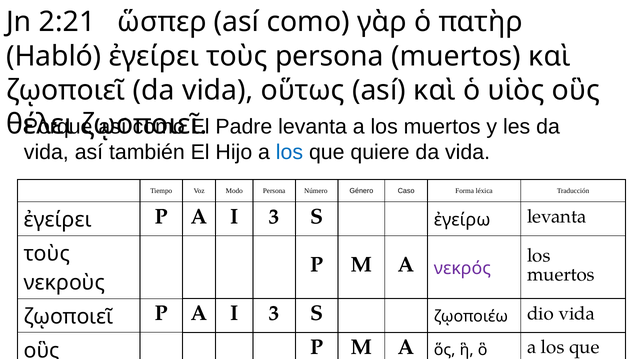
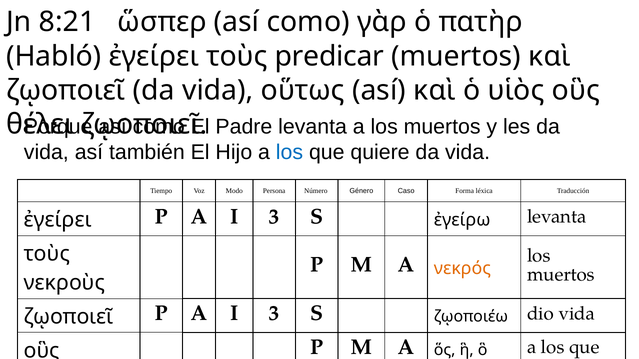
2:21: 2:21 -> 8:21
τοὺς persona: persona -> predicar
νεκρός colour: purple -> orange
